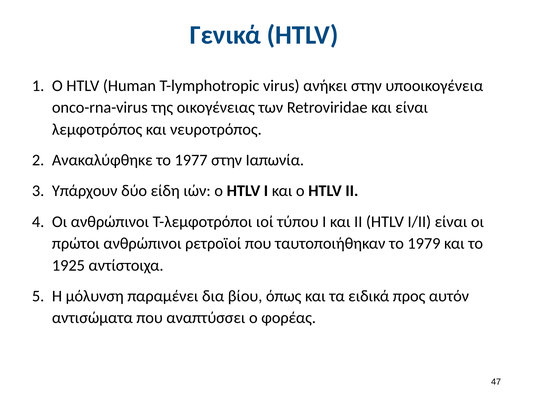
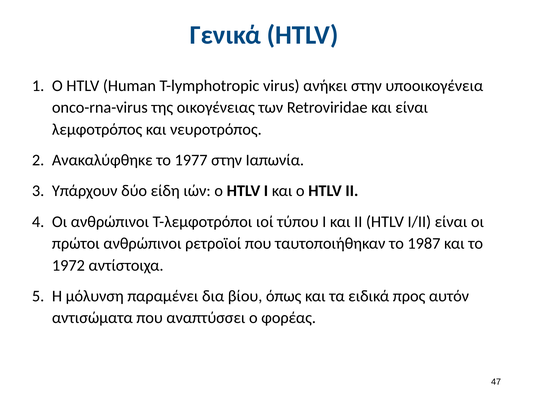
1979: 1979 -> 1987
1925: 1925 -> 1972
